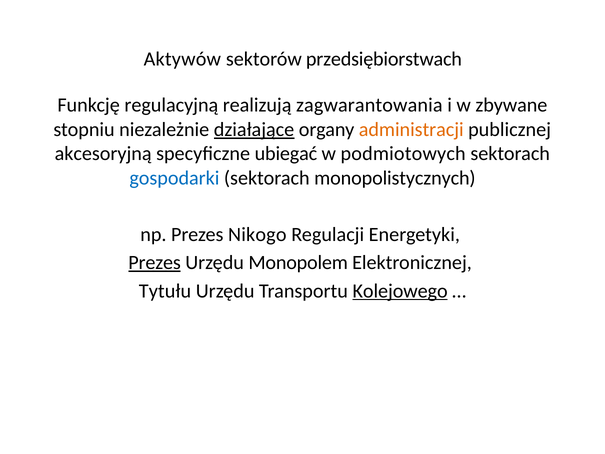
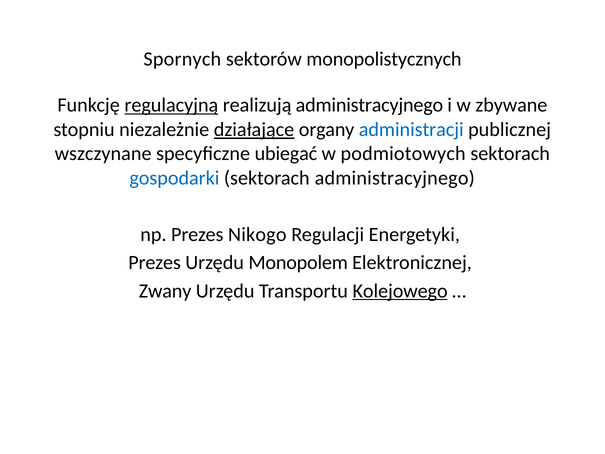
Aktywów: Aktywów -> Spornych
przedsiębiorstwach: przedsiębiorstwach -> monopolistycznych
regulacyjną underline: none -> present
realizują zagwarantowania: zagwarantowania -> administracyjnego
administracji colour: orange -> blue
akcesoryjną: akcesoryjną -> wszczynane
sektorach monopolistycznych: monopolistycznych -> administracyjnego
Prezes at (155, 263) underline: present -> none
Tytułu: Tytułu -> Zwany
